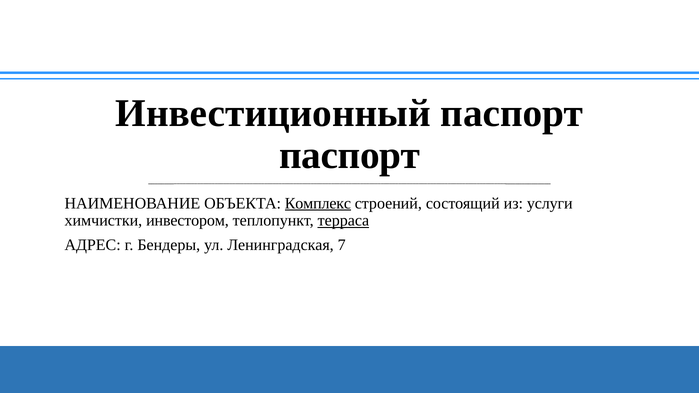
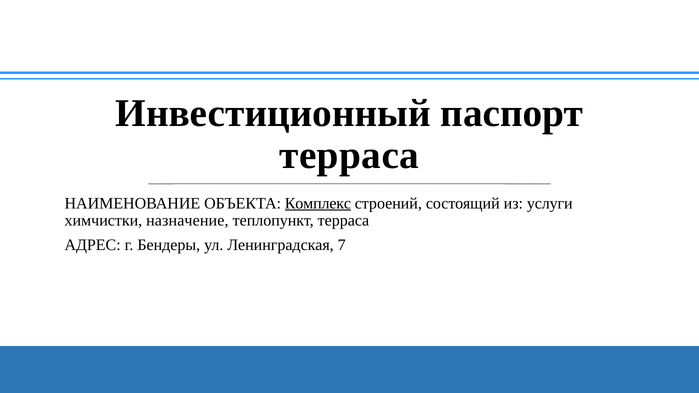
паспорт at (350, 156): паспорт -> терраса
инвестором: инвестором -> назначение
терраса at (343, 221) underline: present -> none
